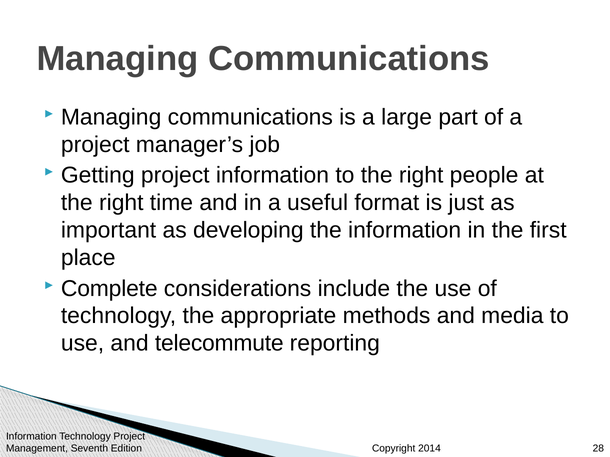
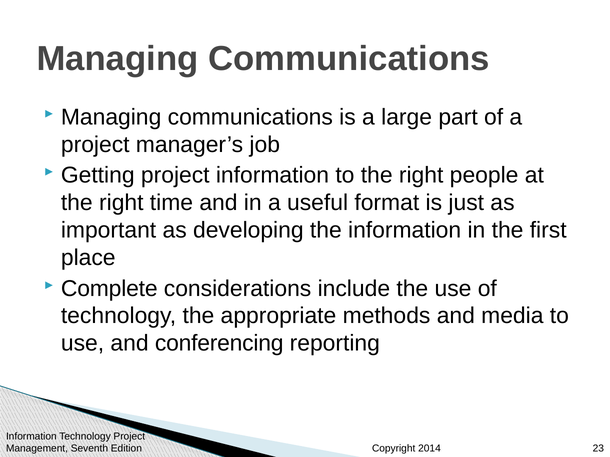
telecommute: telecommute -> conferencing
28: 28 -> 23
